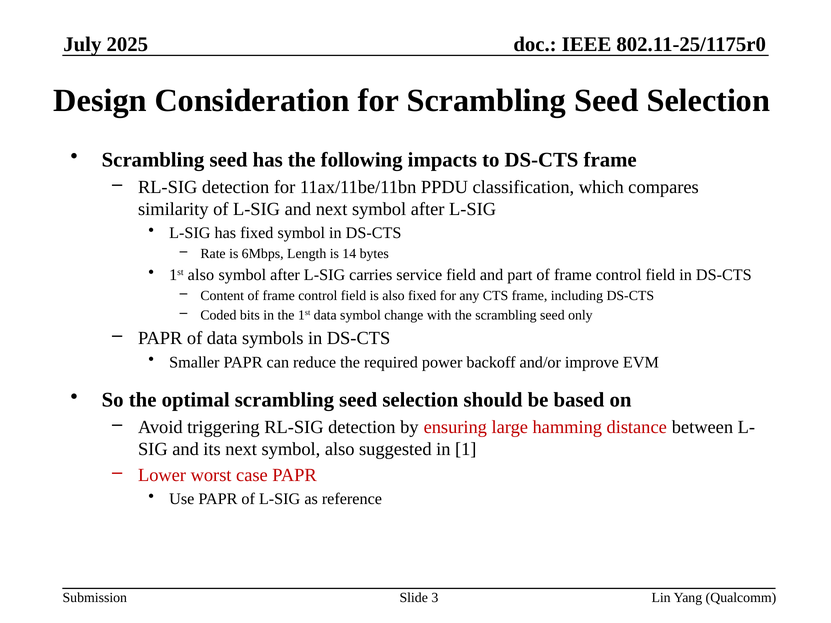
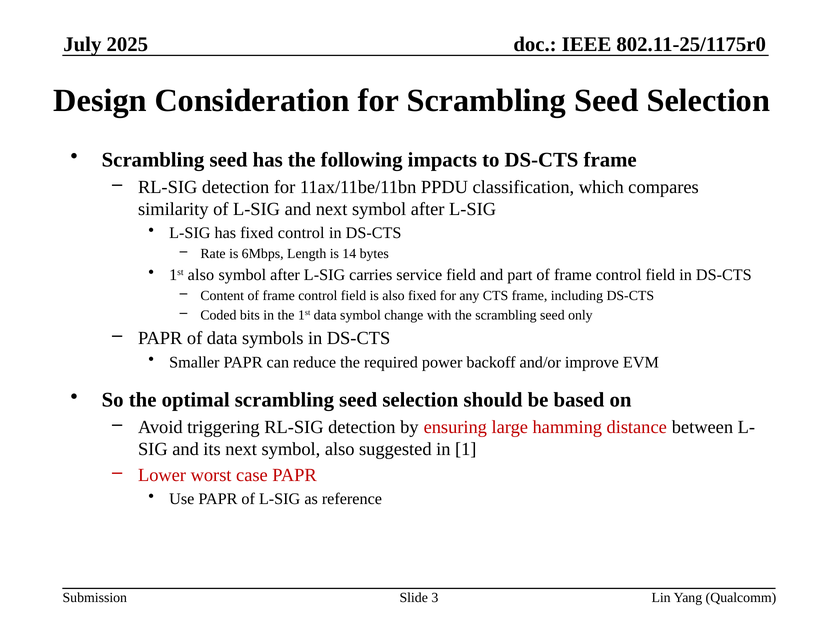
fixed symbol: symbol -> control
